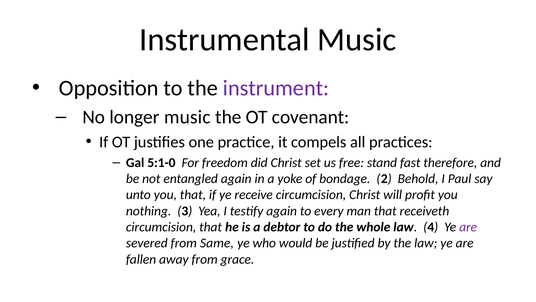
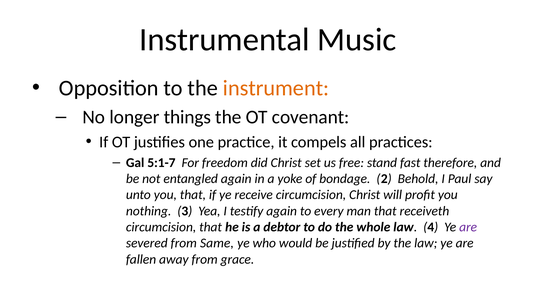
instrument colour: purple -> orange
longer music: music -> things
5:1-0: 5:1-0 -> 5:1-7
